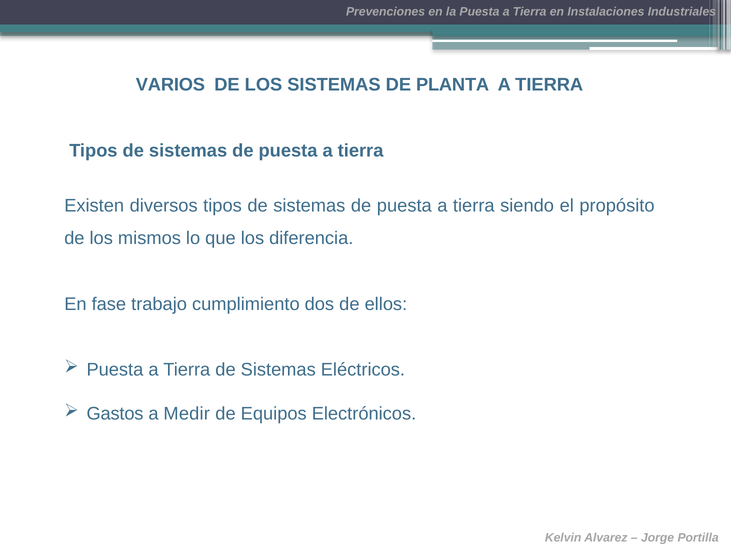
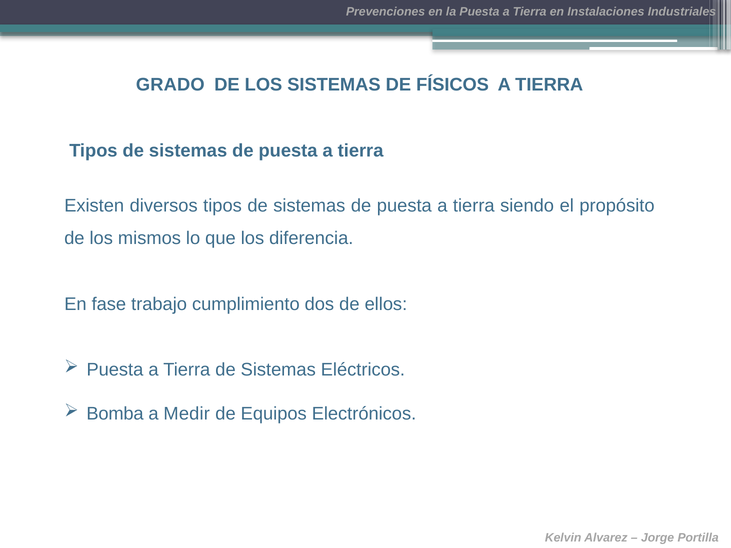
VARIOS: VARIOS -> GRADO
PLANTA: PLANTA -> FÍSICOS
Gastos: Gastos -> Bomba
